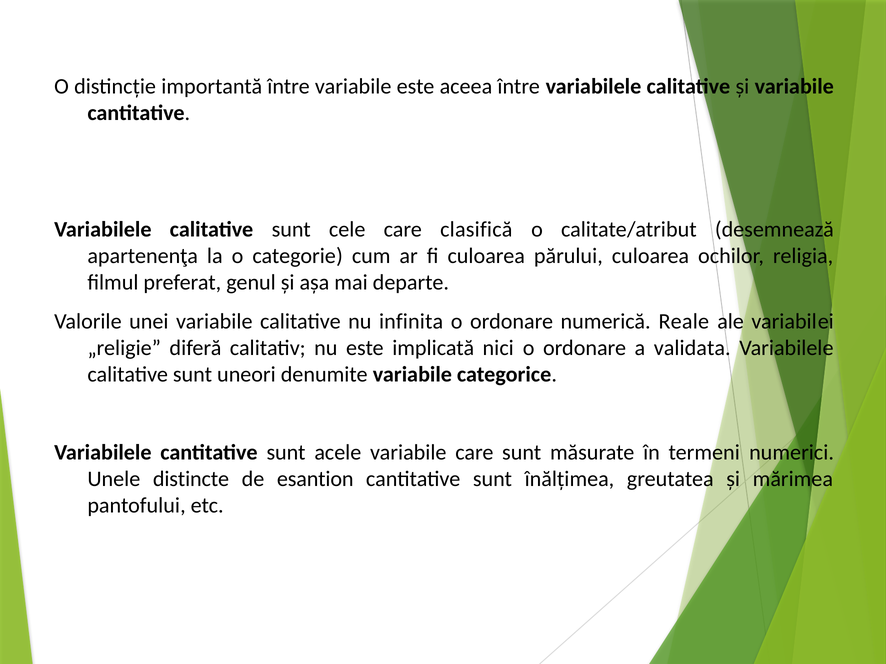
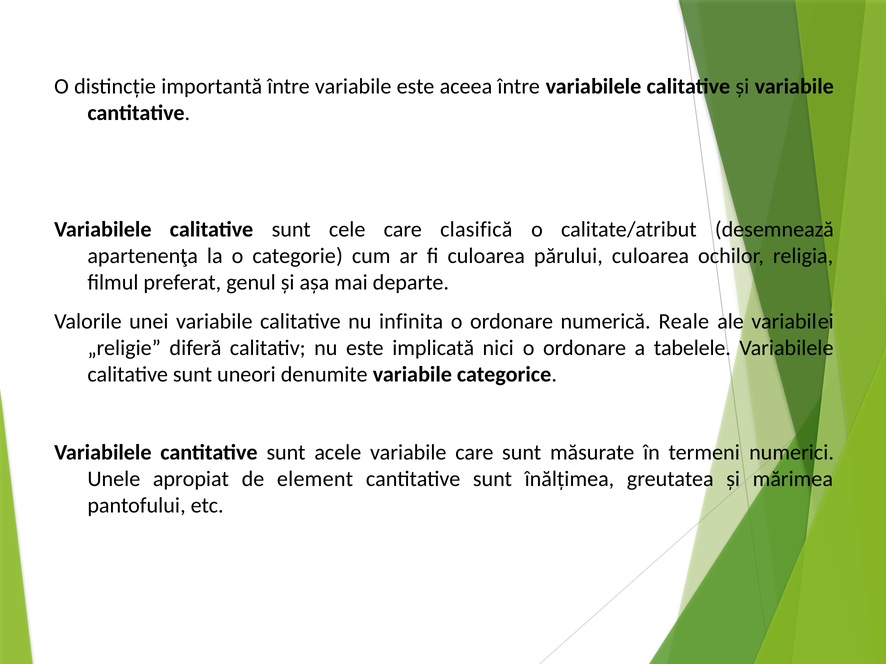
validata: validata -> tabelele
distincte: distincte -> apropiat
esantion: esantion -> element
